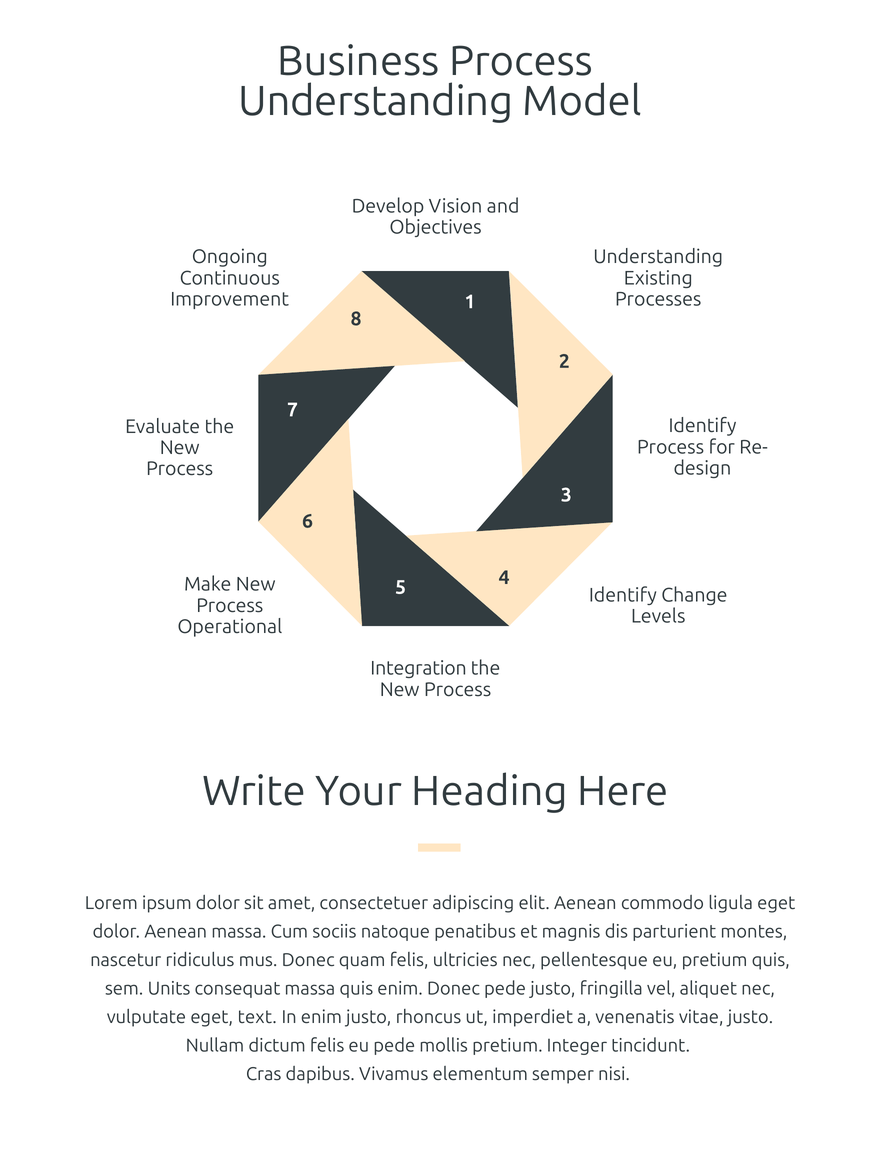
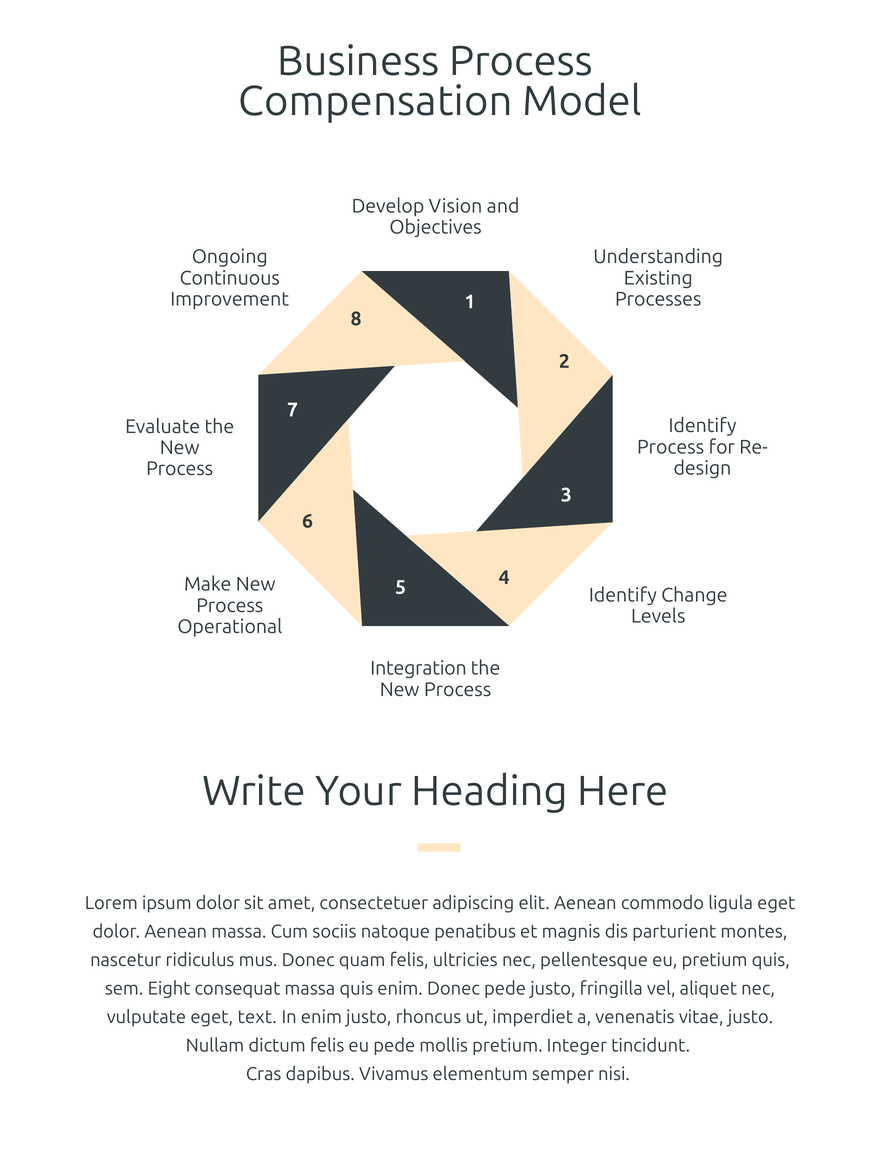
Understanding at (376, 102): Understanding -> Compensation
Units: Units -> Eight
